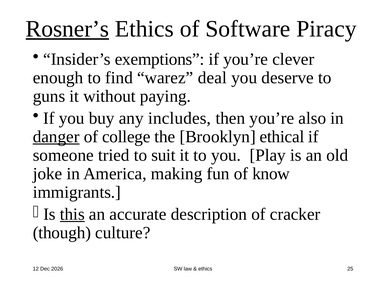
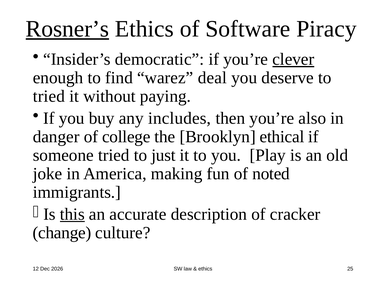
exemptions: exemptions -> democratic
clever underline: none -> present
guns at (49, 96): guns -> tried
danger underline: present -> none
suit: suit -> just
know: know -> noted
though: though -> change
